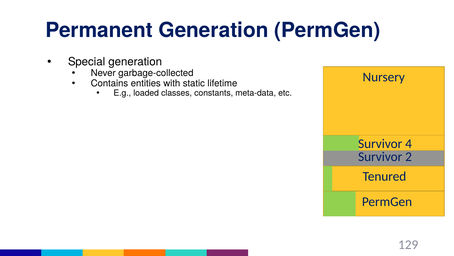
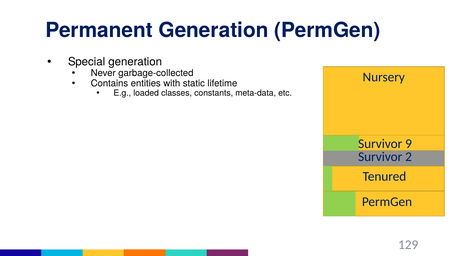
4: 4 -> 9
